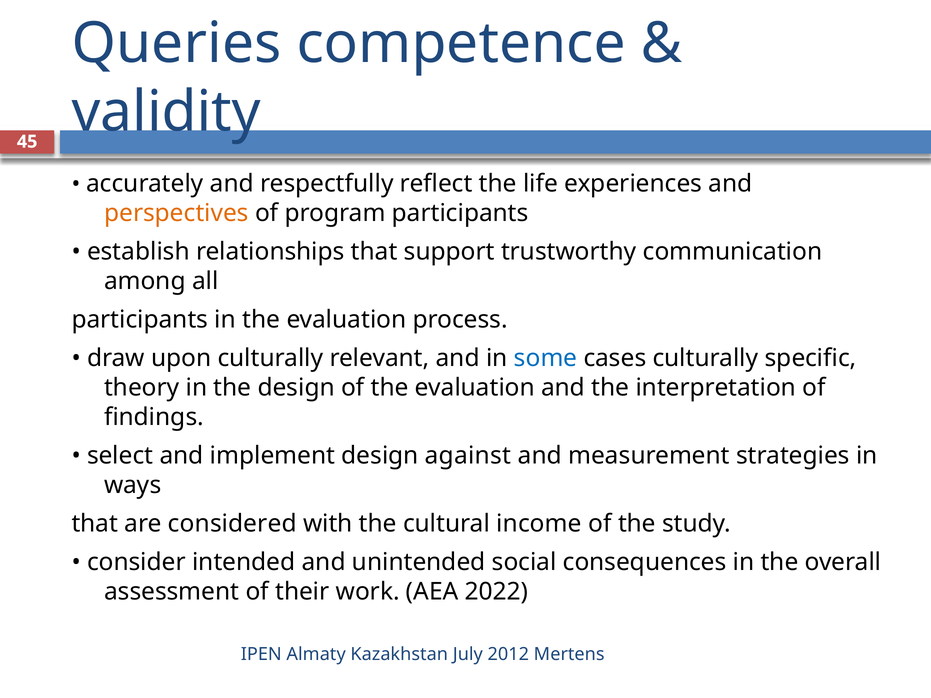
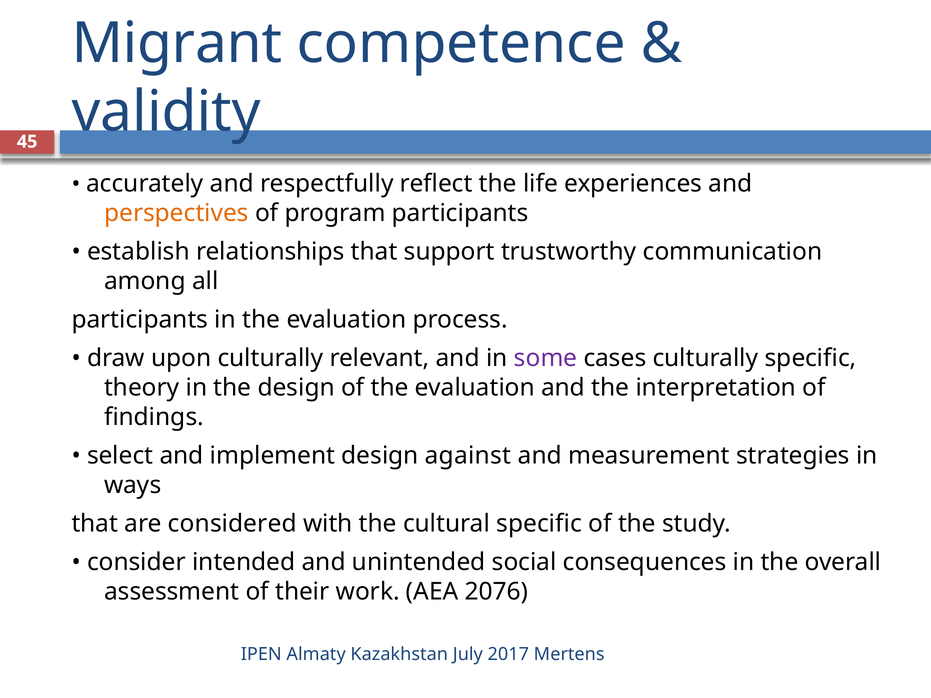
Queries: Queries -> Migrant
some colour: blue -> purple
cultural income: income -> specific
2022: 2022 -> 2076
2012: 2012 -> 2017
